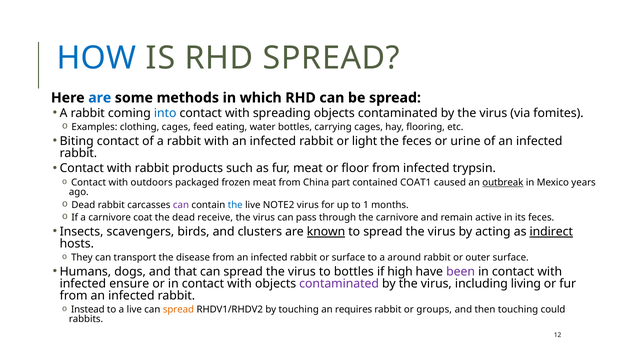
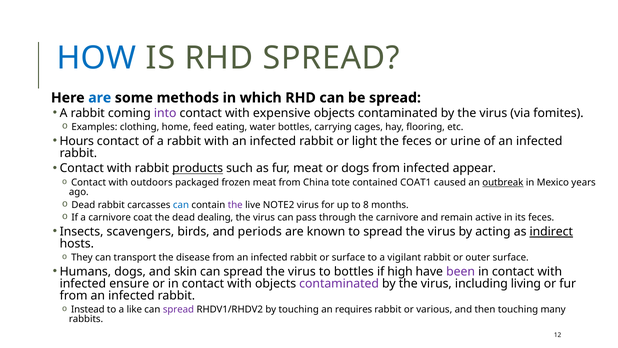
into colour: blue -> purple
spreading: spreading -> expensive
clothing cages: cages -> home
Biting: Biting -> Hours
products underline: none -> present
or floor: floor -> dogs
trypsin: trypsin -> appear
part: part -> tote
can at (181, 205) colour: purple -> blue
the at (235, 205) colour: blue -> purple
1: 1 -> 8
receive: receive -> dealing
clusters: clusters -> periods
known underline: present -> none
around: around -> vigilant
that: that -> skin
a live: live -> like
spread at (178, 309) colour: orange -> purple
groups: groups -> various
could: could -> many
